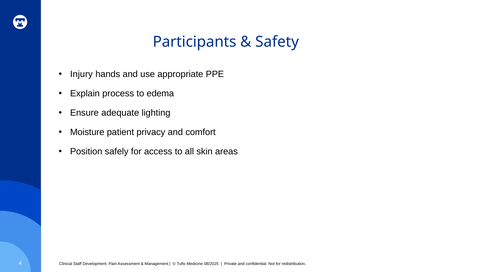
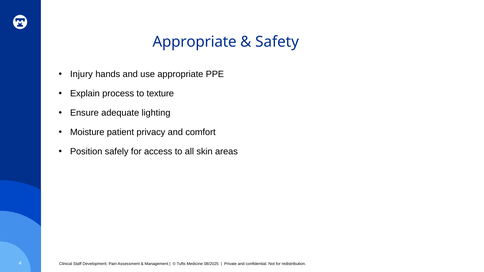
Participants at (195, 42): Participants -> Appropriate
edema: edema -> texture
